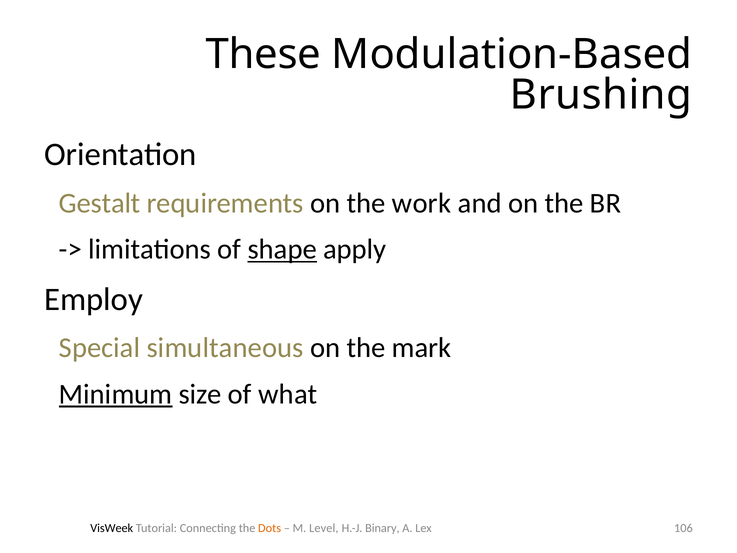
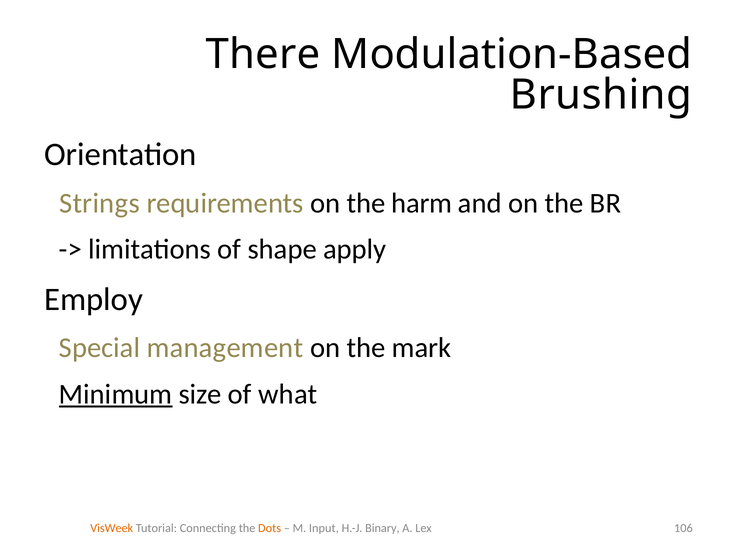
These: These -> There
Gestalt: Gestalt -> Strings
work: work -> harm
shape underline: present -> none
simultaneous: simultaneous -> management
VisWeek colour: black -> orange
Level: Level -> Input
